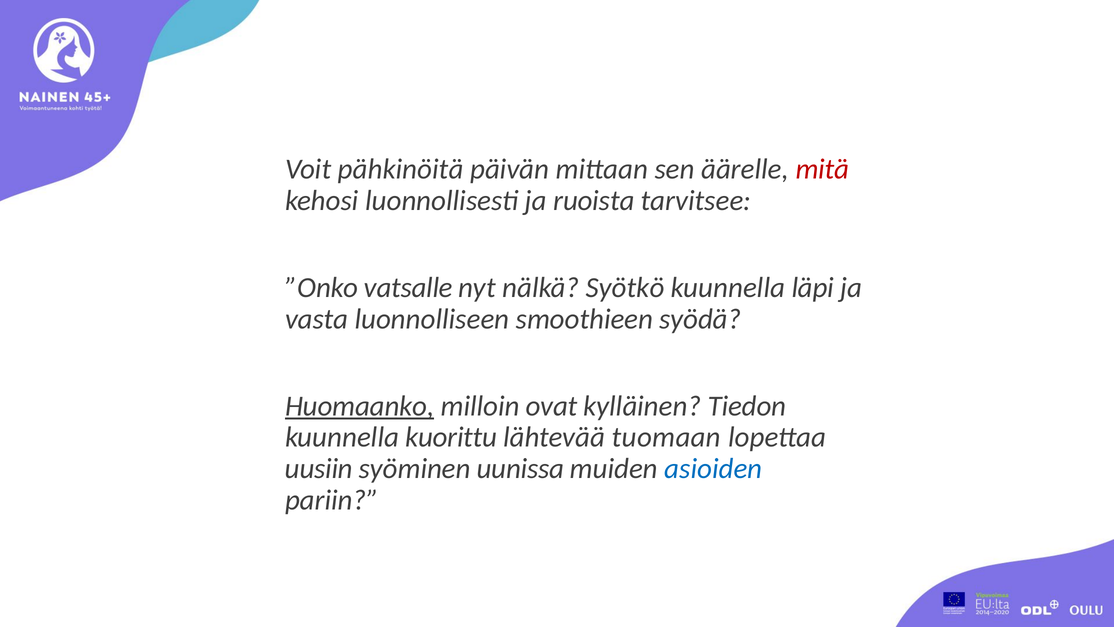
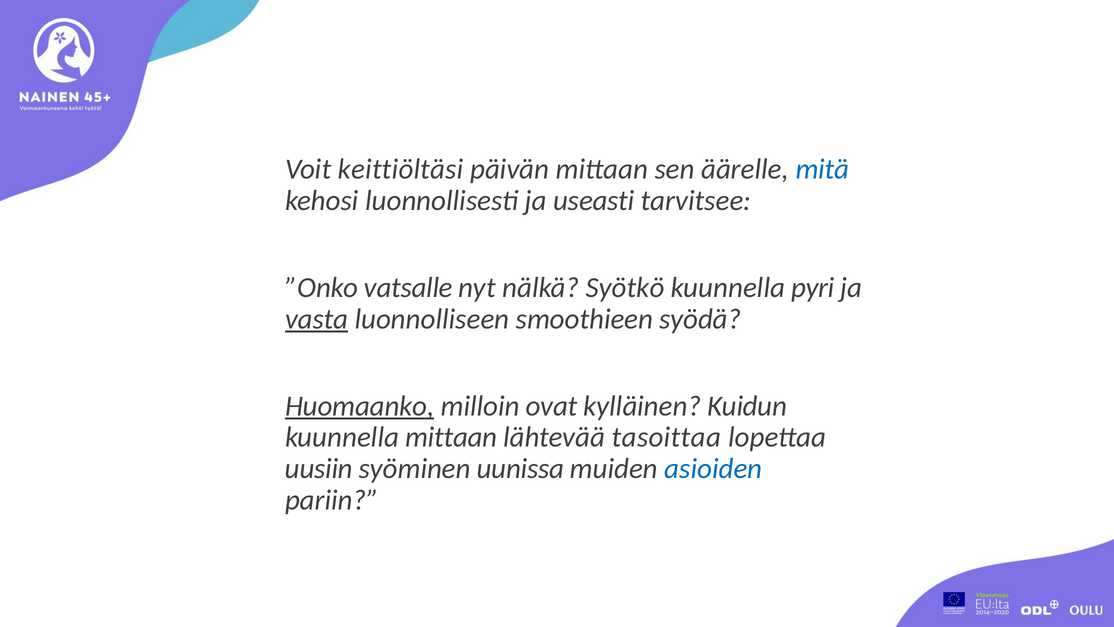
pähkinöitä: pähkinöitä -> keittiöltäsi
mitä colour: red -> blue
ruoista: ruoista -> useasti
läpi: läpi -> pyri
vasta underline: none -> present
Tiedon: Tiedon -> Kuidun
kuunnella kuorittu: kuorittu -> mittaan
tuomaan: tuomaan -> tasoittaa
